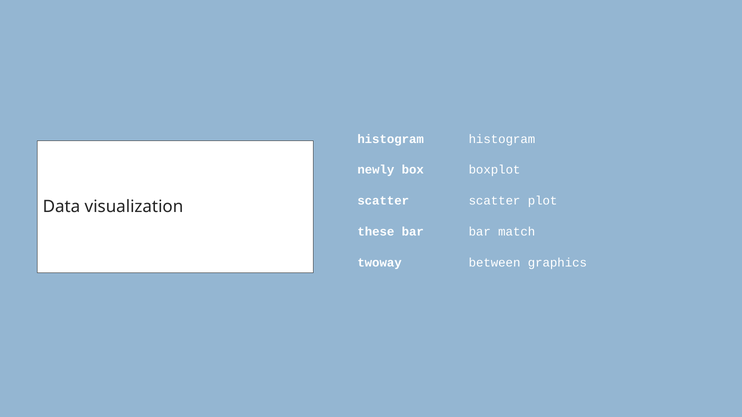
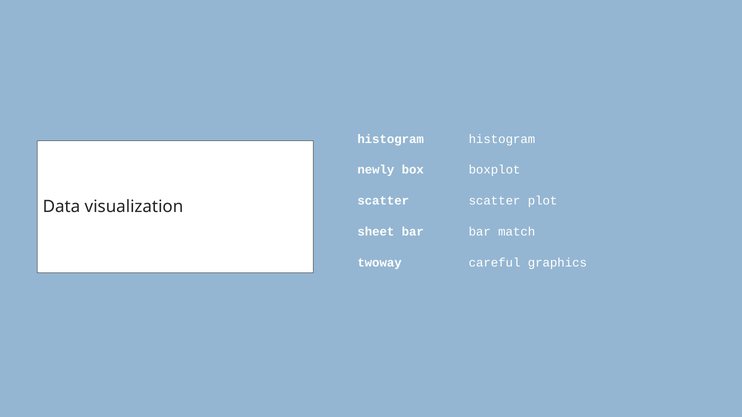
these: these -> sheet
between: between -> careful
